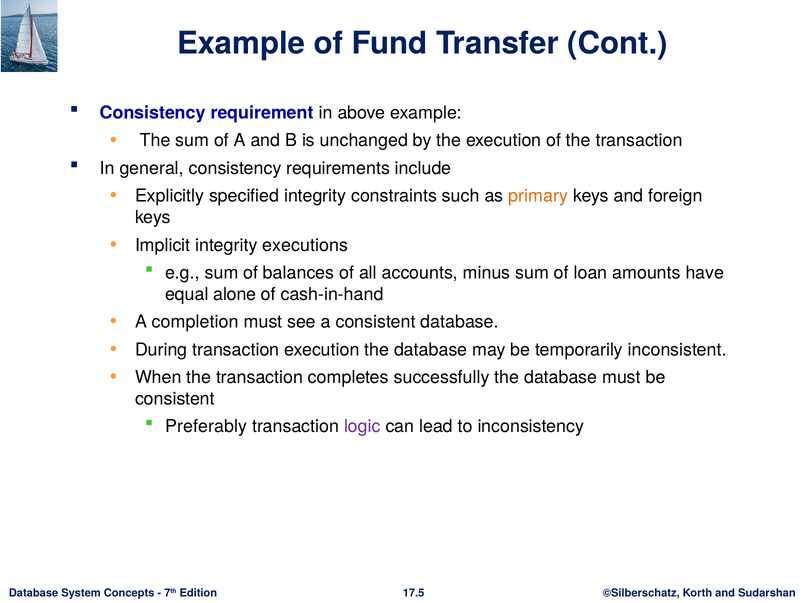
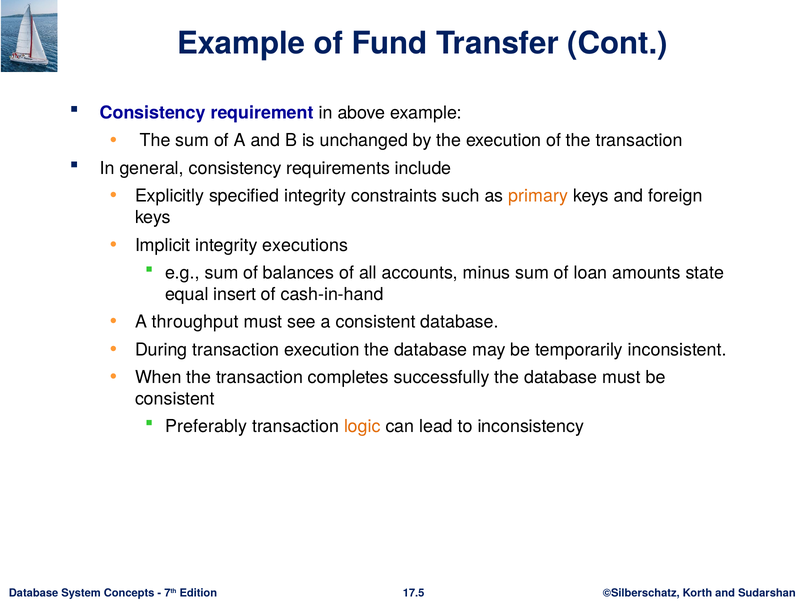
have: have -> state
alone: alone -> insert
completion: completion -> throughput
logic colour: purple -> orange
